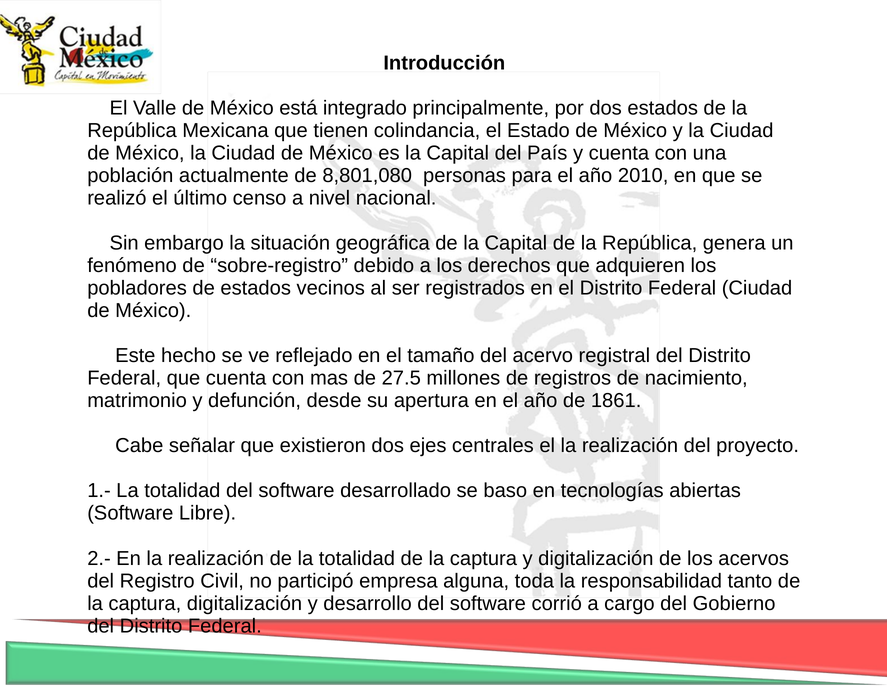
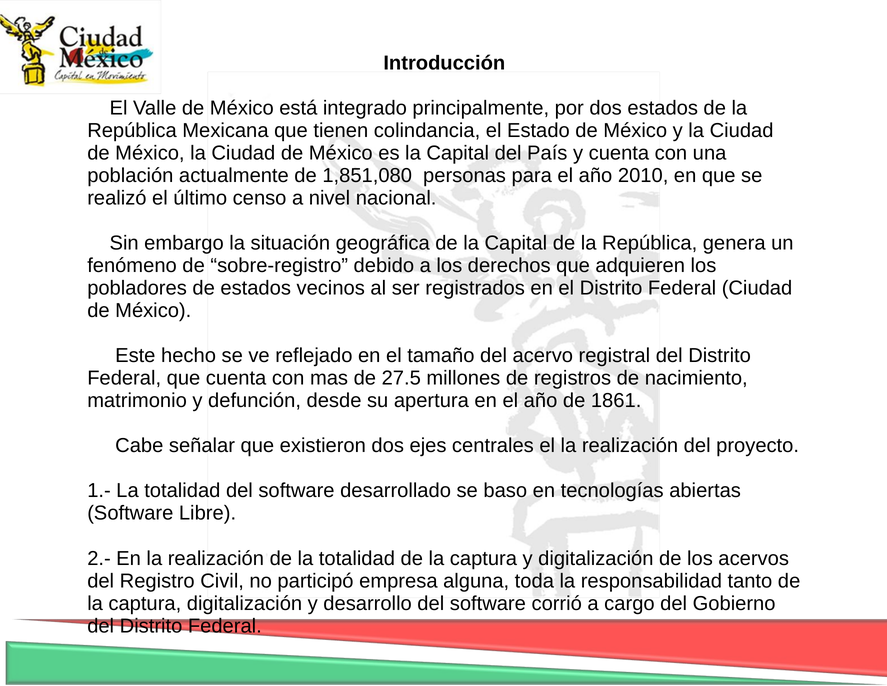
8,801,080: 8,801,080 -> 1,851,080
